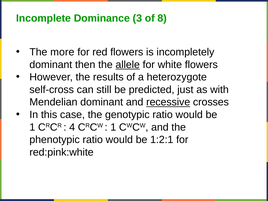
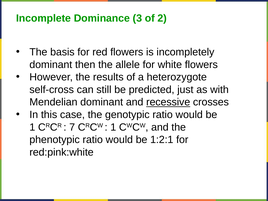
8: 8 -> 2
more: more -> basis
allele underline: present -> none
4: 4 -> 7
